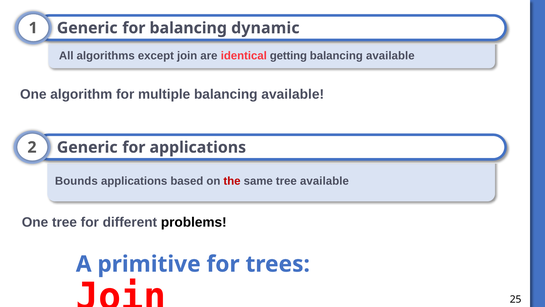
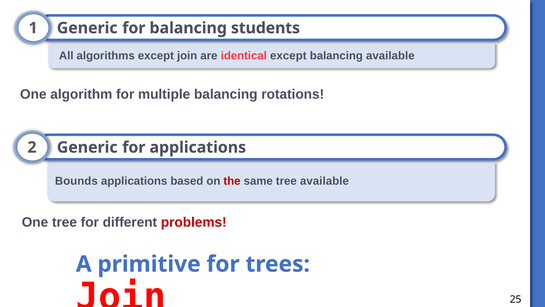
dynamic: dynamic -> students
identical getting: getting -> except
multiple balancing available: available -> rotations
problems colour: black -> red
